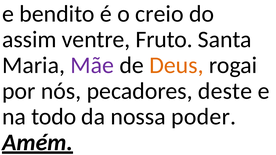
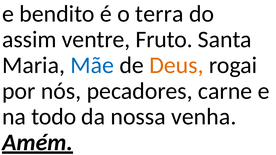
creio: creio -> terra
Mãe colour: purple -> blue
deste: deste -> carne
poder: poder -> venha
